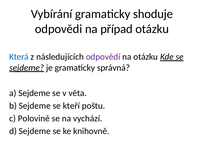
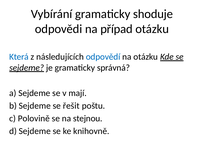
odpovědí colour: purple -> blue
věta: věta -> mají
kteří: kteří -> řešit
vychází: vychází -> stejnou
